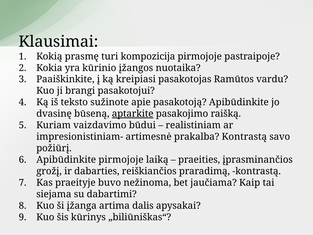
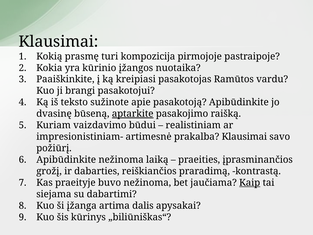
prakalba Kontrastą: Kontrastą -> Klausimai
Apibūdinkite pirmojoje: pirmojoje -> nežinoma
Kaip underline: none -> present
